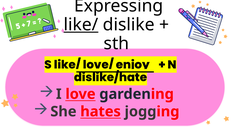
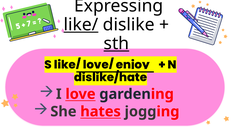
sth underline: none -> present
